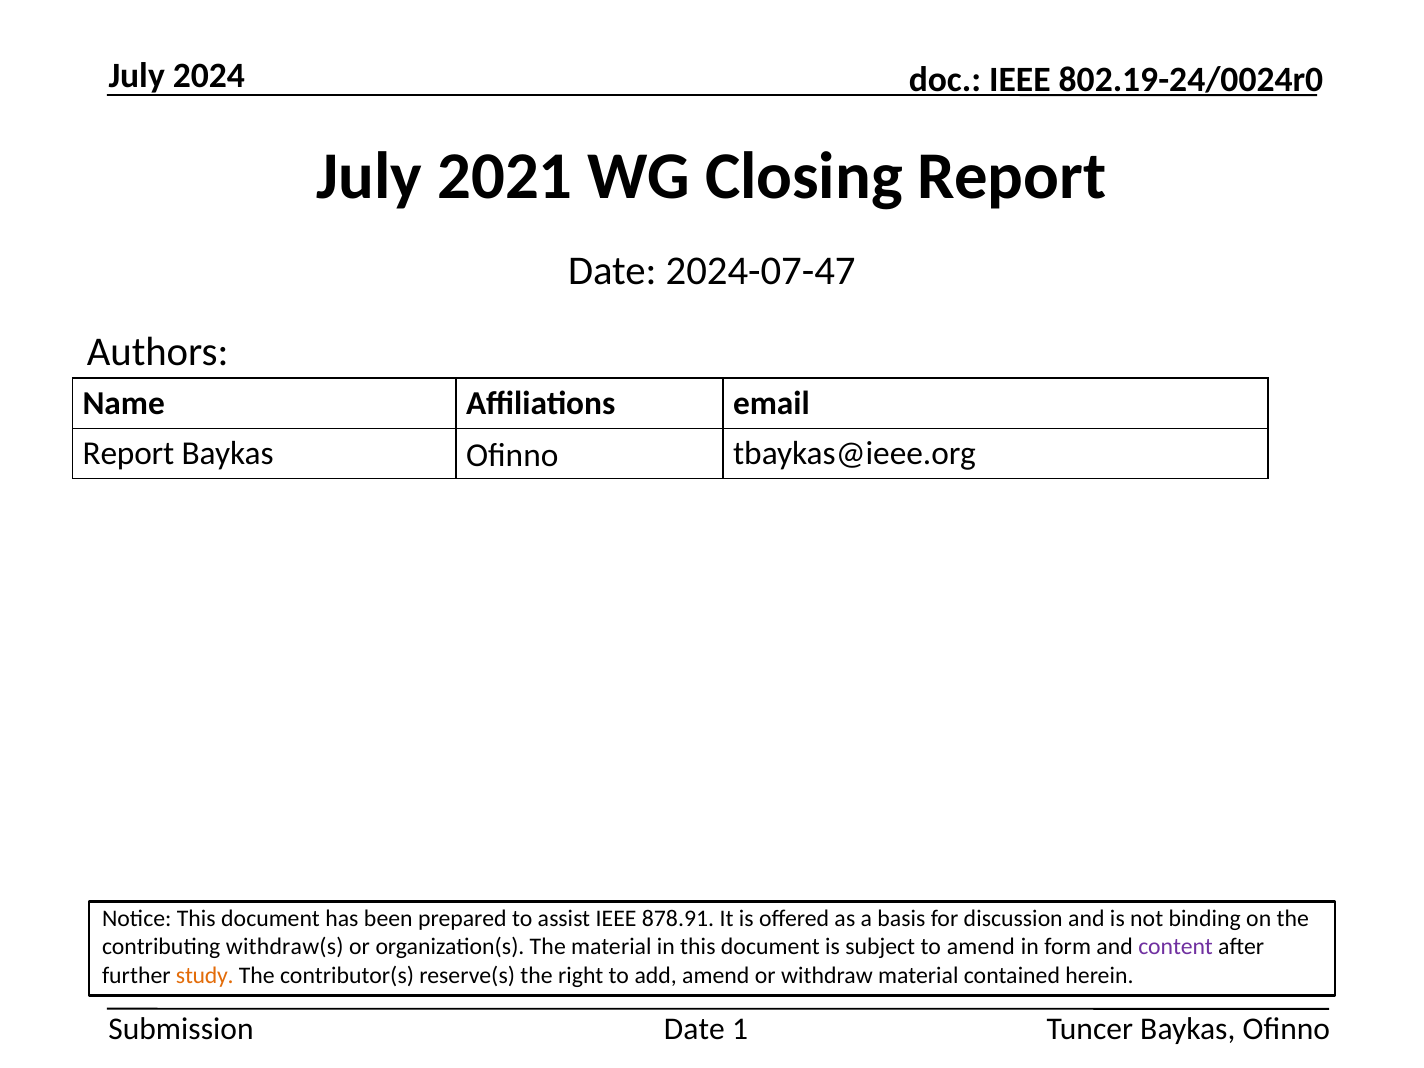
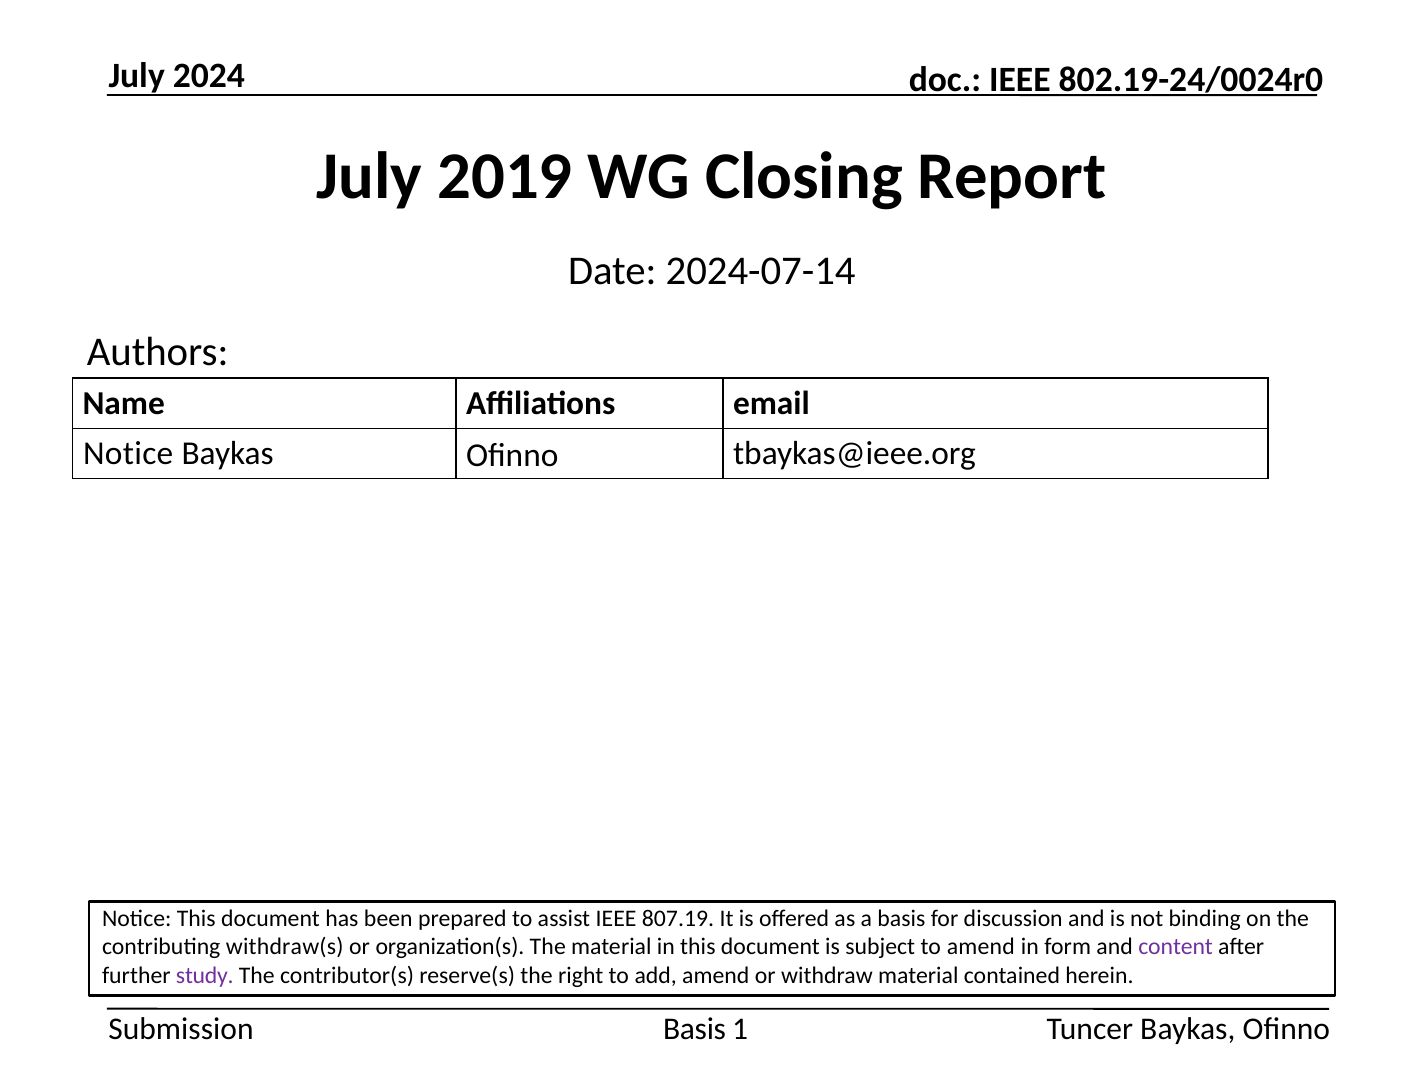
2021: 2021 -> 2019
2024-07-47: 2024-07-47 -> 2024-07-14
Report at (128, 453): Report -> Notice
878.91: 878.91 -> 807.19
study colour: orange -> purple
Date at (694, 1030): Date -> Basis
